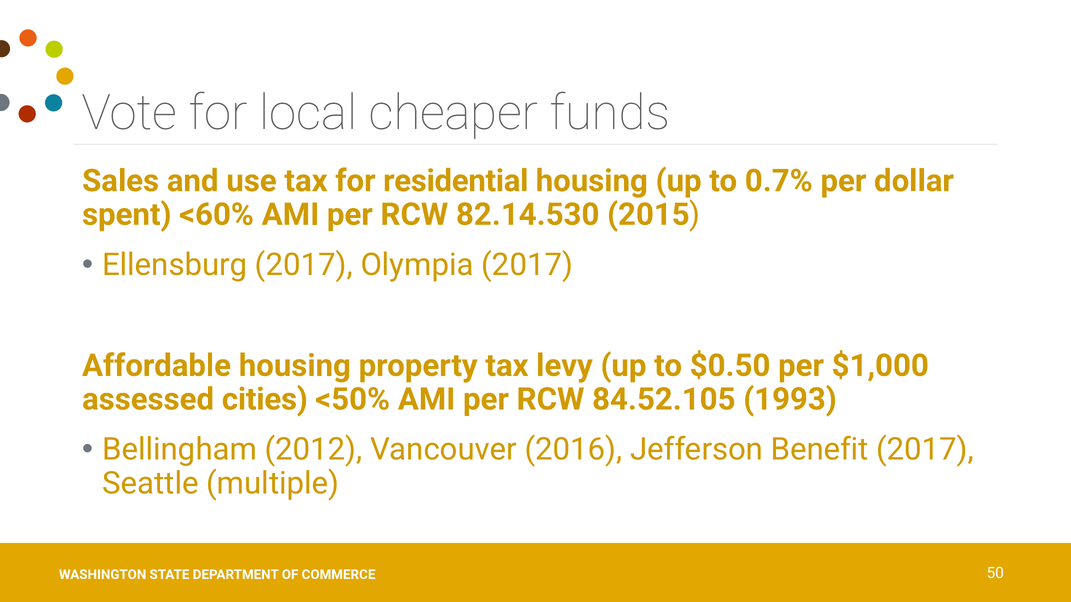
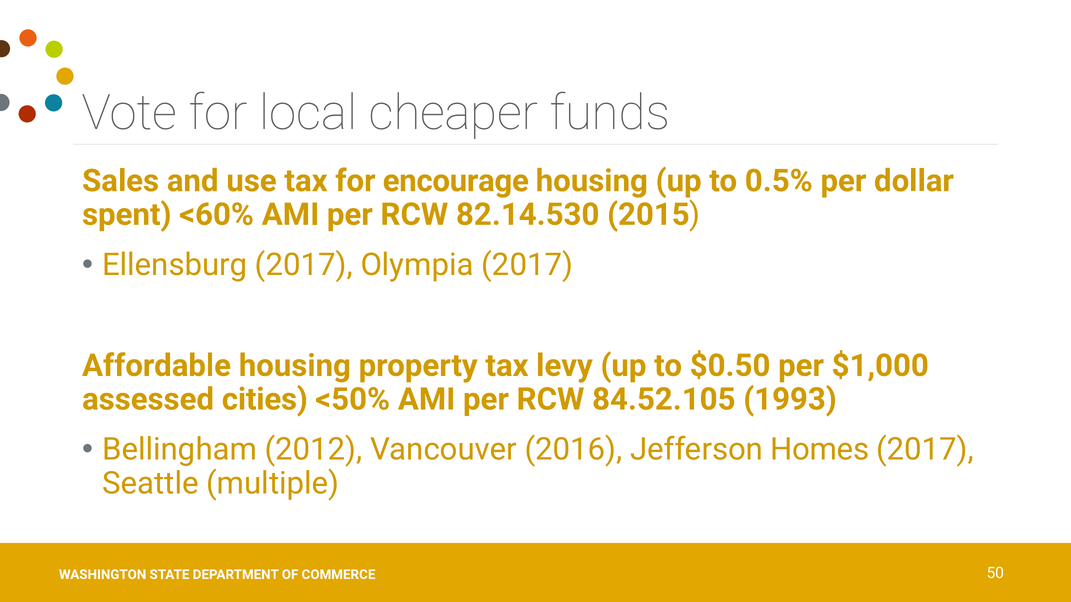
residential: residential -> encourage
0.7%: 0.7% -> 0.5%
Benefit: Benefit -> Homes
